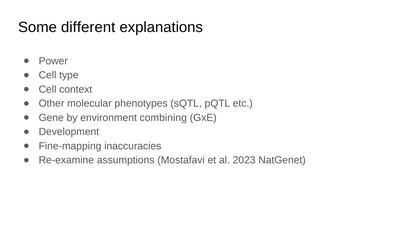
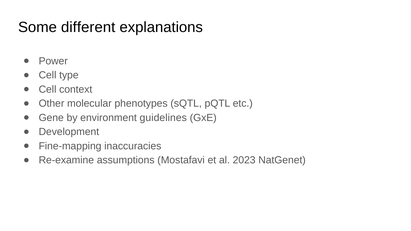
combining: combining -> guidelines
